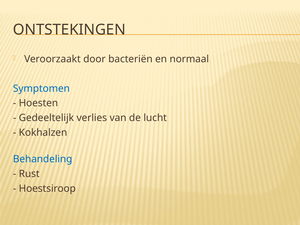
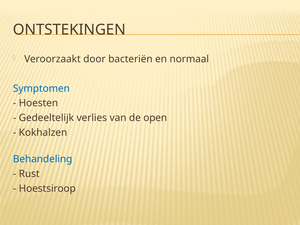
lucht: lucht -> open
